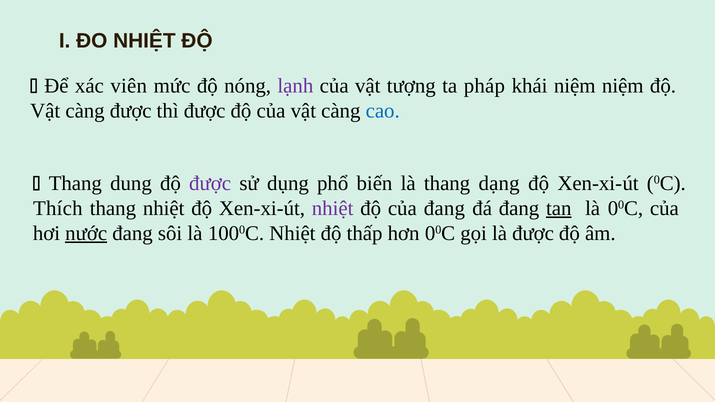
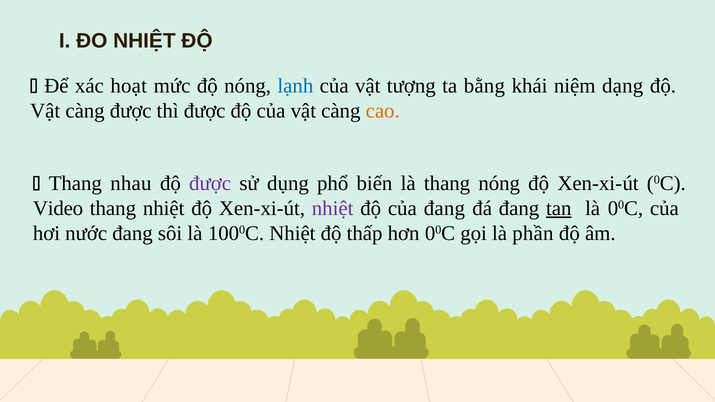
viên: viên -> hoạt
lạnh colour: purple -> blue
pháp: pháp -> bằng
niệm niệm: niệm -> dạng
cao colour: blue -> orange
dung: dung -> nhau
thang dạng: dạng -> nóng
Thích: Thích -> Video
nước underline: present -> none
là được: được -> phần
